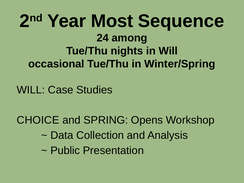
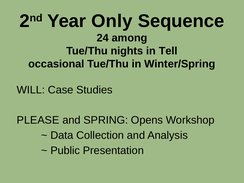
Most: Most -> Only
in Will: Will -> Tell
CHOICE: CHOICE -> PLEASE
